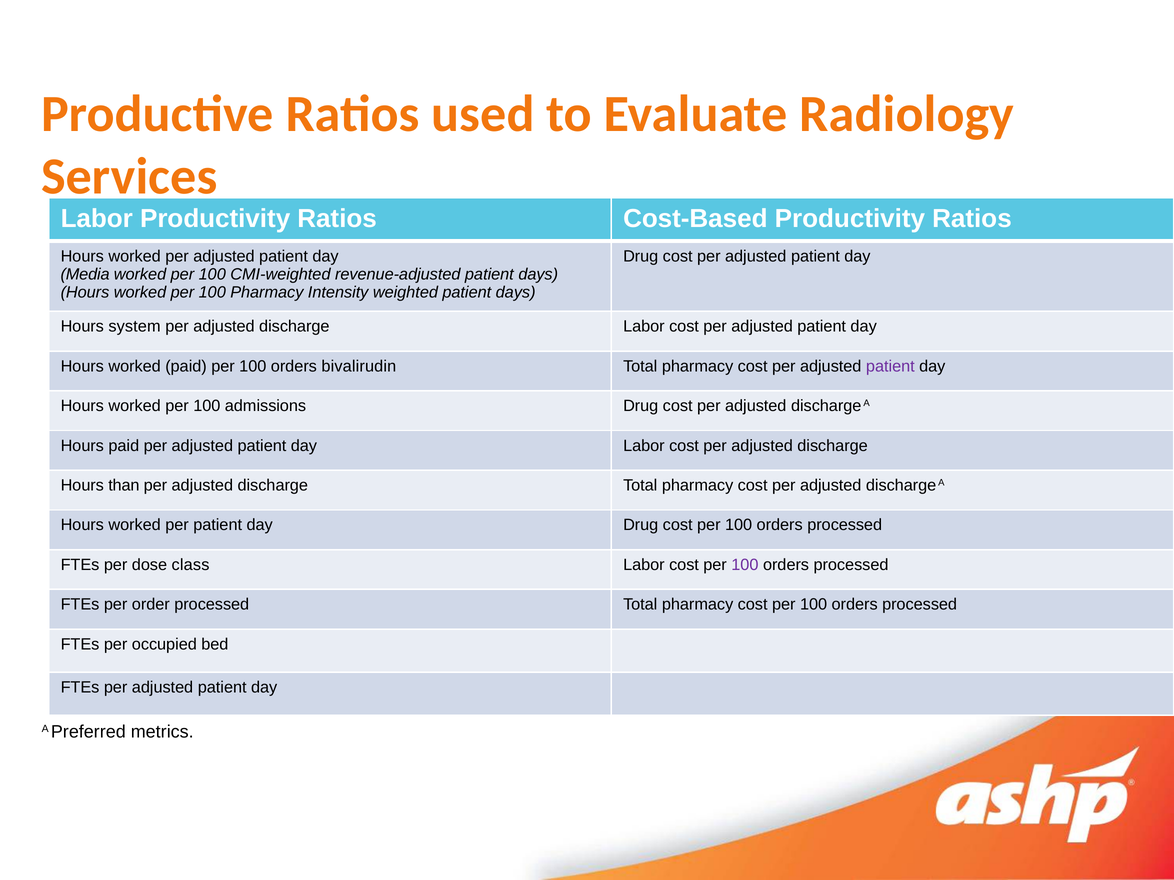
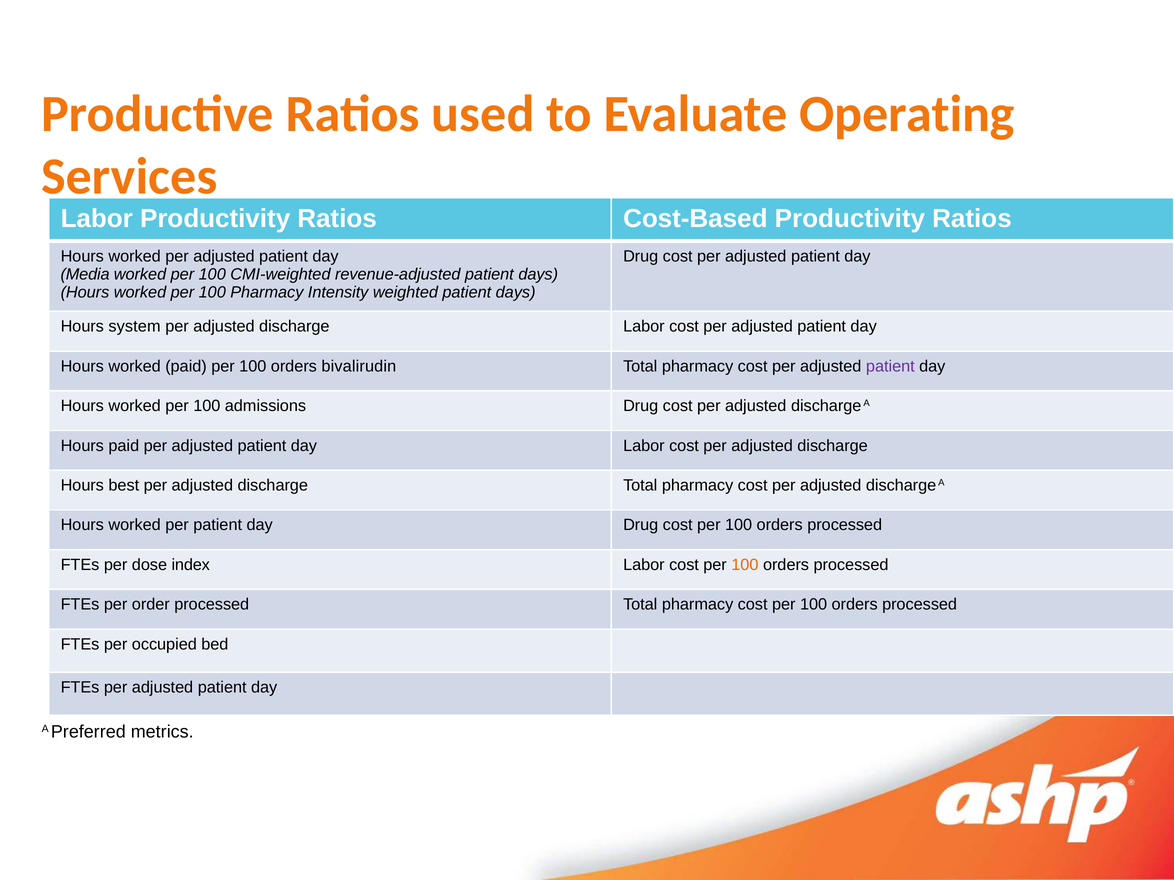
Radiology: Radiology -> Operating
than: than -> best
class: class -> index
100 at (745, 565) colour: purple -> orange
